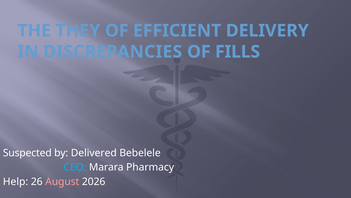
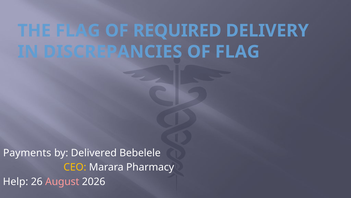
THE THEY: THEY -> FLAG
EFFICIENT: EFFICIENT -> REQUIRED
OF FILLS: FILLS -> FLAG
Suspected: Suspected -> Payments
CEO colour: light blue -> yellow
